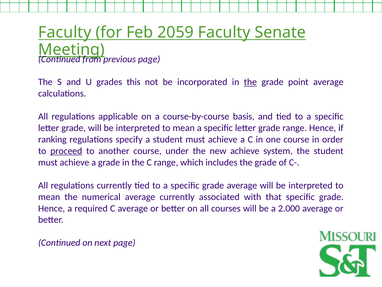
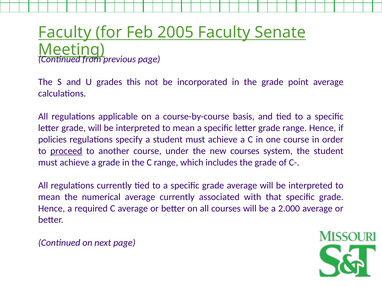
2059: 2059 -> 2005
the at (250, 82) underline: present -> none
ranking: ranking -> policies
new achieve: achieve -> courses
